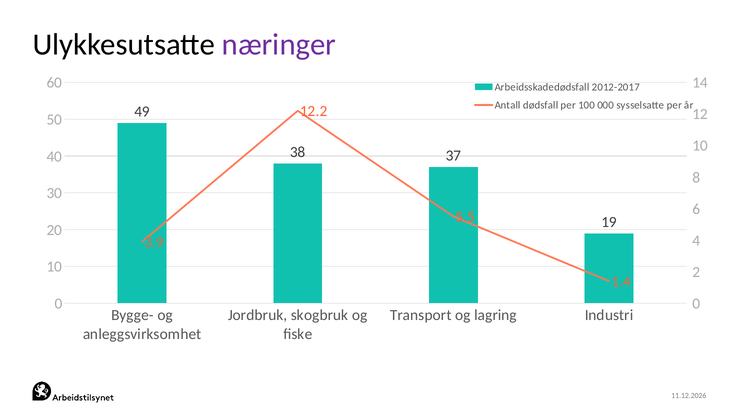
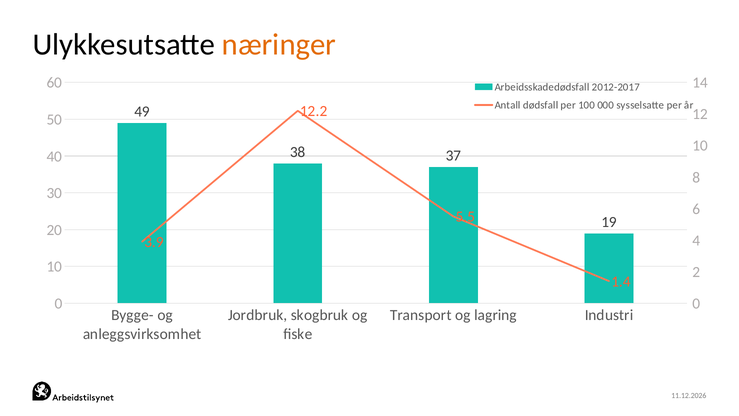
næringer colour: purple -> orange
